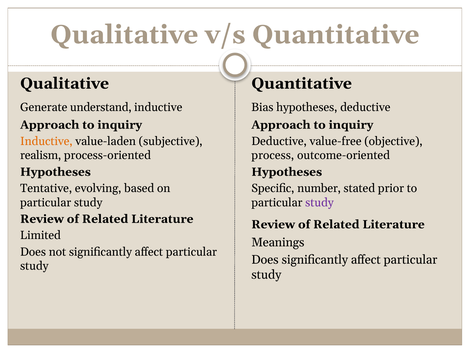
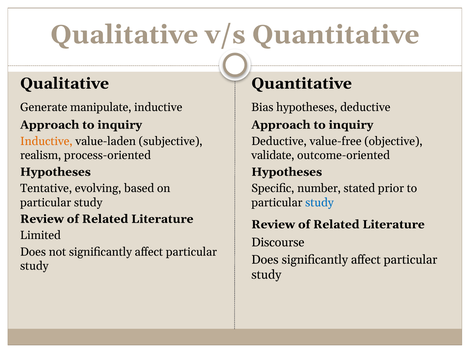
understand: understand -> manipulate
process: process -> validate
study at (319, 202) colour: purple -> blue
Meanings: Meanings -> Discourse
